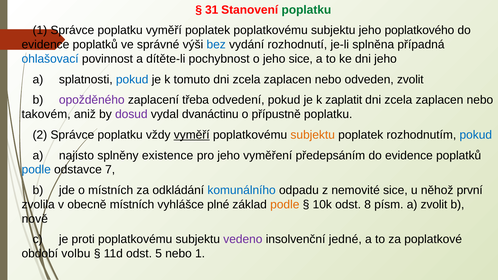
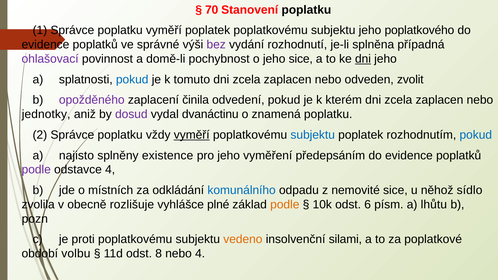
31: 31 -> 70
poplatku at (306, 10) colour: green -> black
bez colour: blue -> purple
ohlašovací colour: blue -> purple
dítěte-li: dítěte-li -> domě-li
dni at (363, 59) underline: none -> present
třeba: třeba -> činila
zaplatit: zaplatit -> kterém
takovém: takovém -> jednotky
přípustně: přípustně -> znamená
subjektu at (313, 135) colour: orange -> blue
podle at (36, 170) colour: blue -> purple
odstavce 7: 7 -> 4
první: první -> sídlo
obecně místních: místních -> rozlišuje
8: 8 -> 6
a zvolit: zvolit -> lhůtu
nově: nově -> pozn
vedeno colour: purple -> orange
jedné: jedné -> silami
5: 5 -> 8
nebo 1: 1 -> 4
